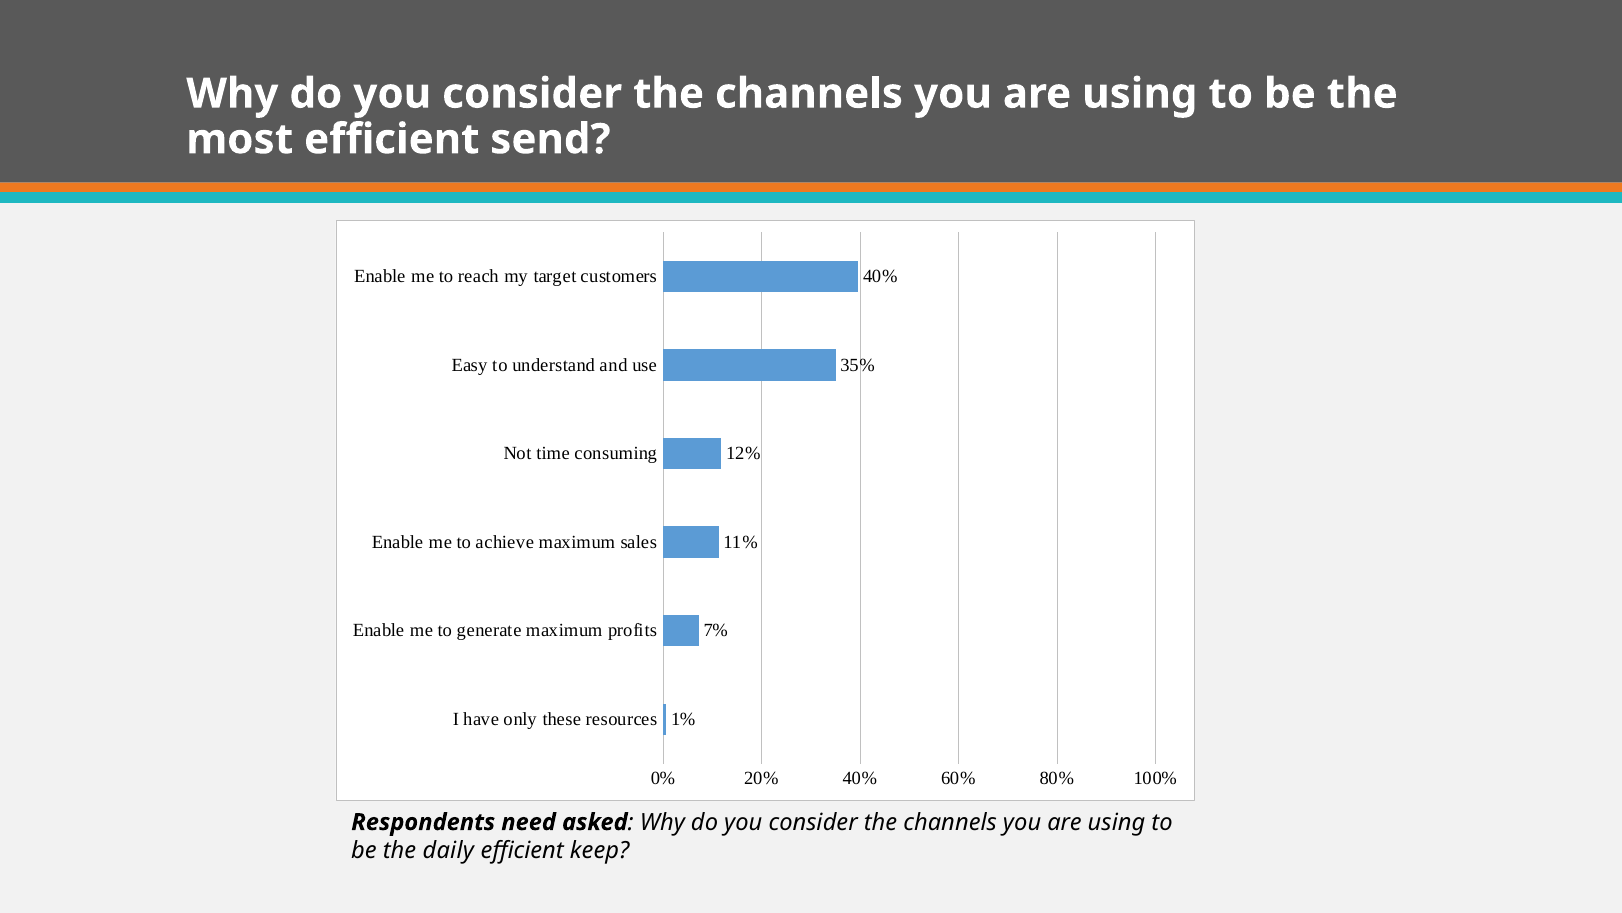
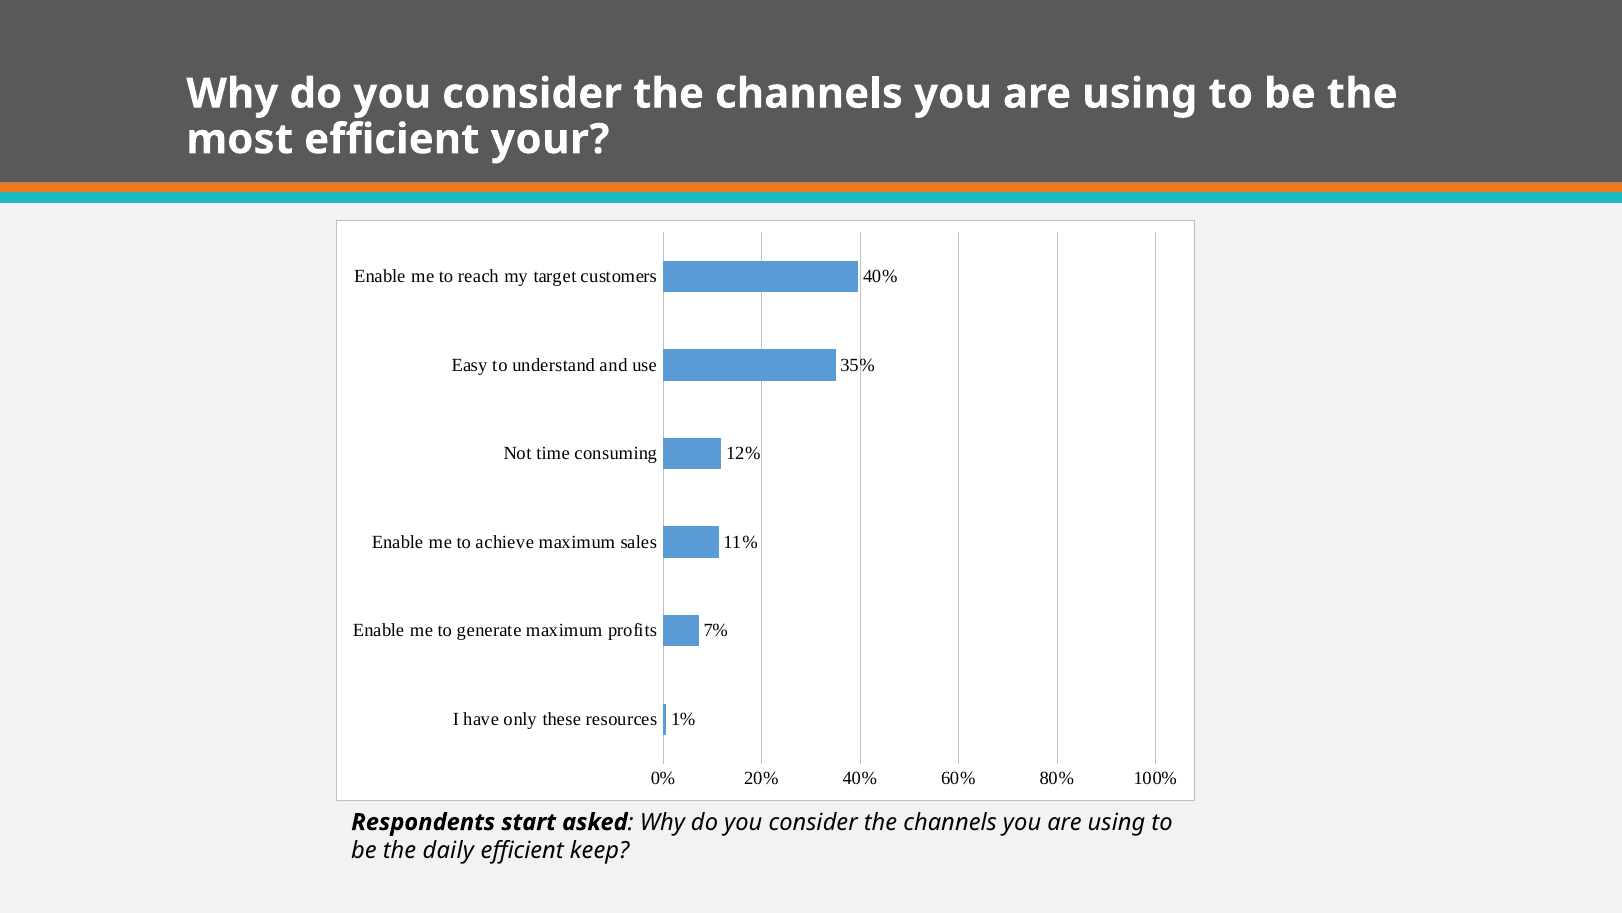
send: send -> your
need: need -> start
